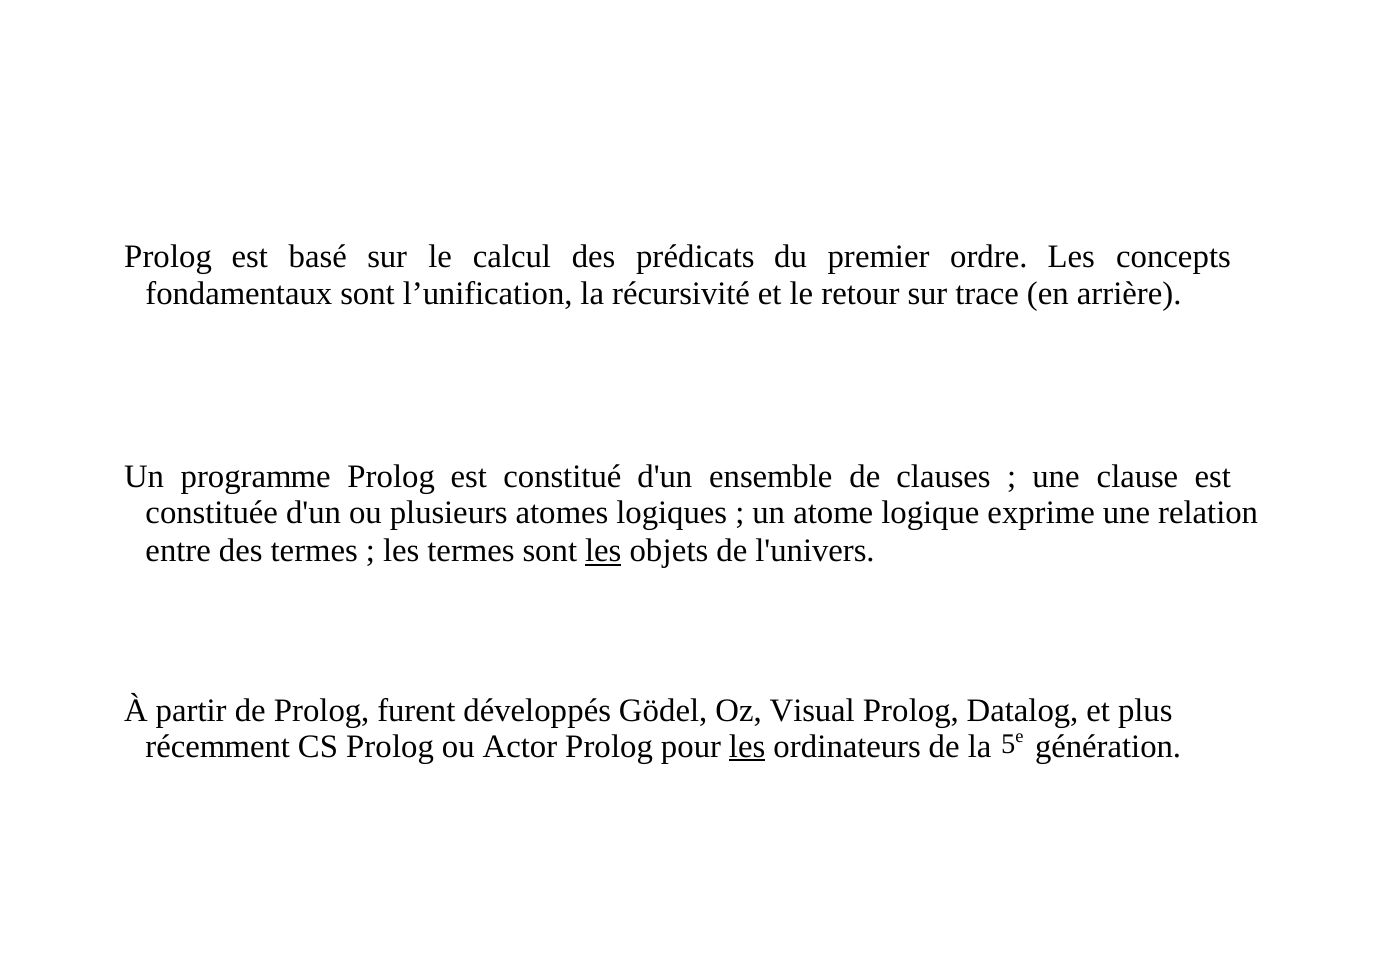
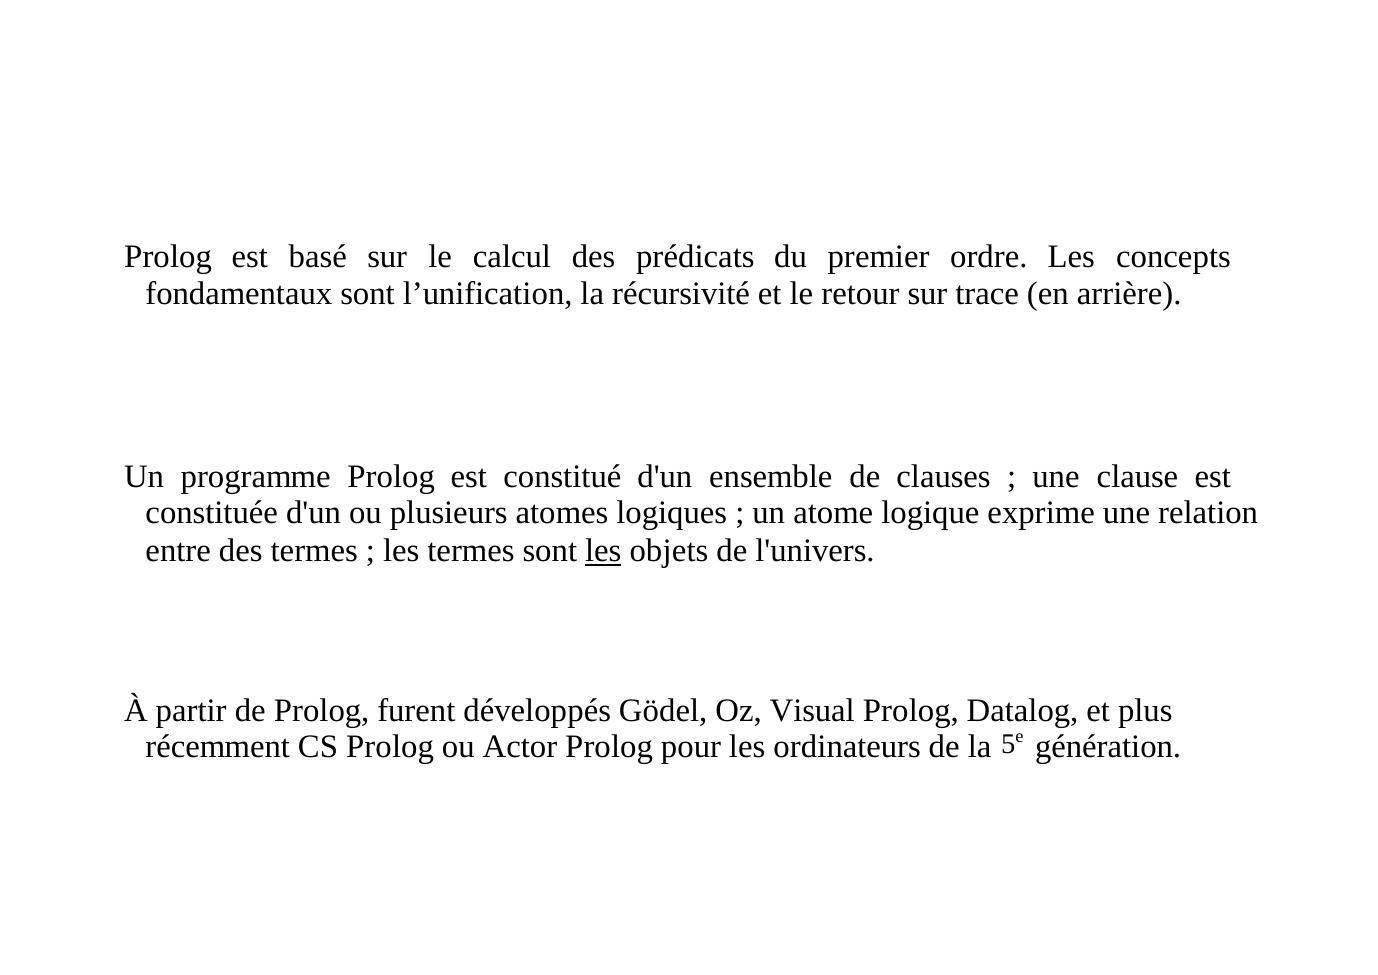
les at (747, 747) underline: present -> none
